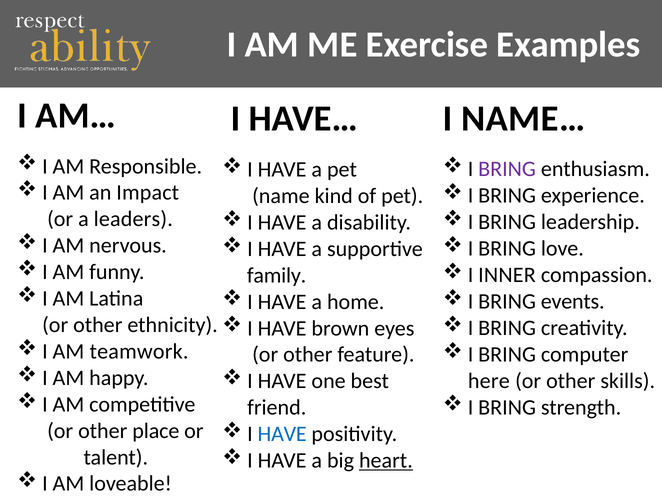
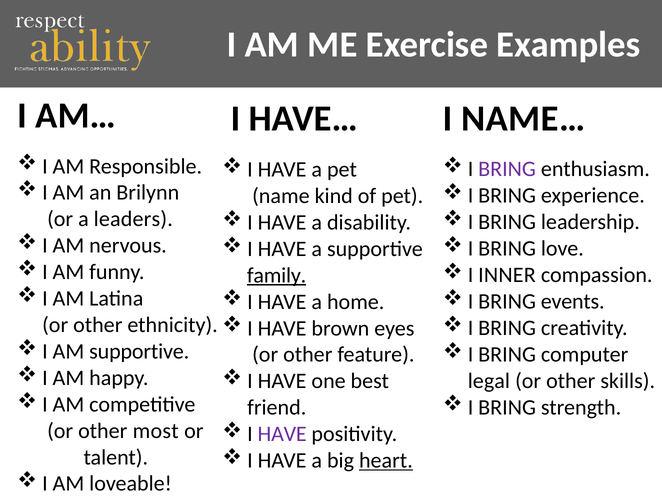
Impact: Impact -> Brilynn
family underline: none -> present
AM teamwork: teamwork -> supportive
here: here -> legal
place: place -> most
HAVE at (282, 434) colour: blue -> purple
